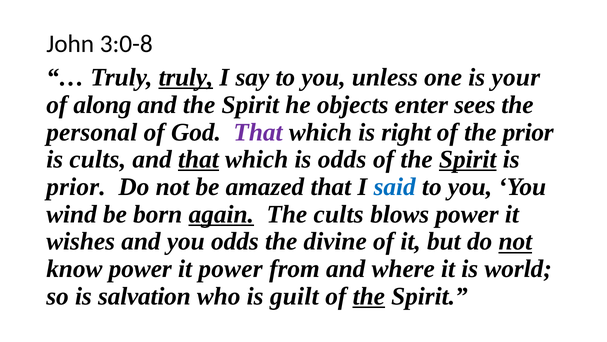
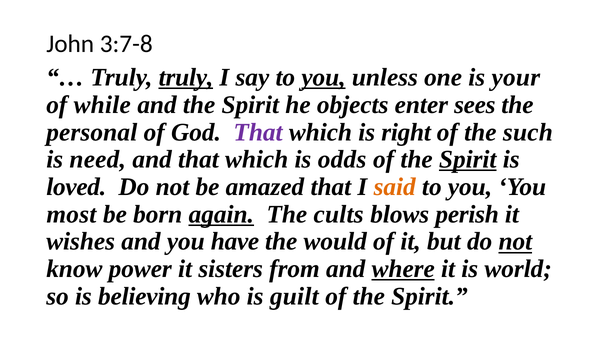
3:0-8: 3:0-8 -> 3:7-8
you at (324, 77) underline: none -> present
along: along -> while
the prior: prior -> such
is cults: cults -> need
that at (198, 159) underline: present -> none
prior at (76, 187): prior -> loved
said colour: blue -> orange
wind: wind -> most
blows power: power -> perish
you odds: odds -> have
divine: divine -> would
it power: power -> sisters
where underline: none -> present
salvation: salvation -> believing
the at (369, 296) underline: present -> none
